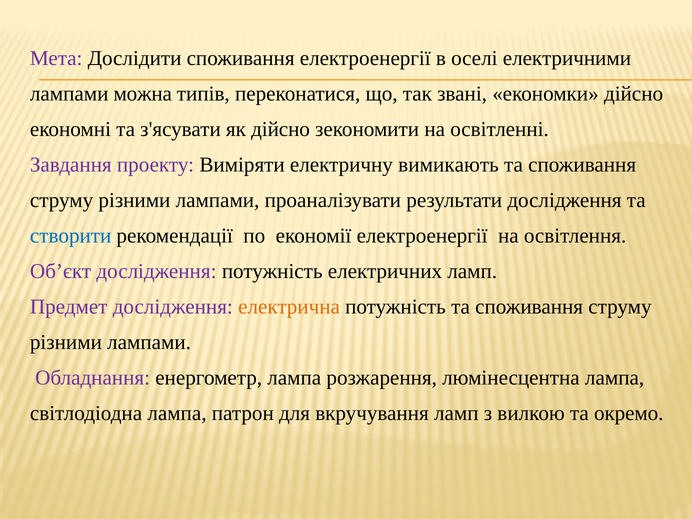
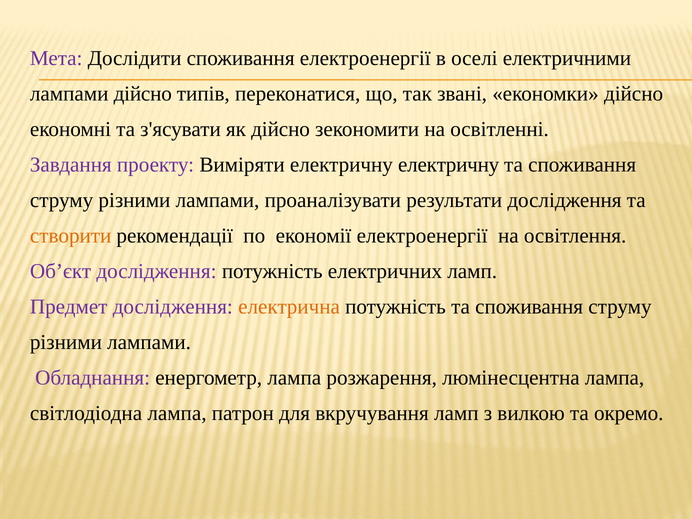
лампами можна: можна -> дійсно
електричну вимикають: вимикають -> електричну
створити colour: blue -> orange
